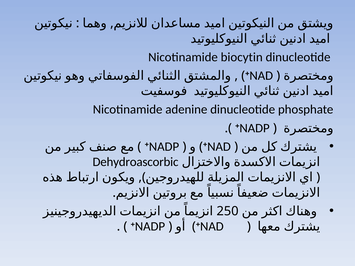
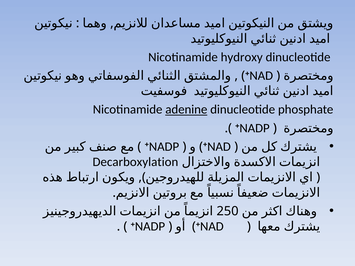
biocytin: biocytin -> hydroxy
adenine underline: none -> present
Dehydroascorbic: Dehydroascorbic -> Decarboxylation
